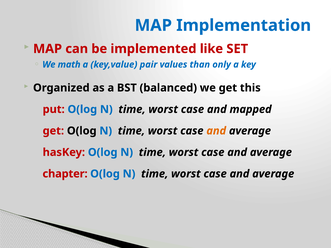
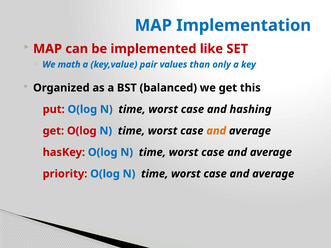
mapped: mapped -> hashing
O(log at (82, 131) colour: black -> red
chapter: chapter -> priority
